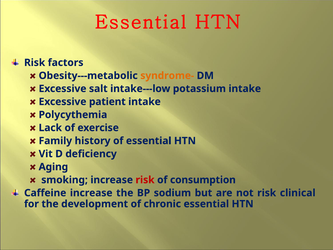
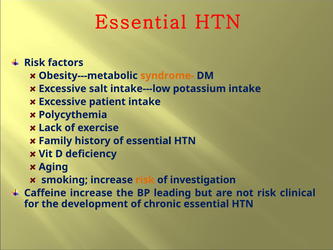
risk at (145, 180) colour: red -> orange
consumption: consumption -> investigation
sodium: sodium -> leading
